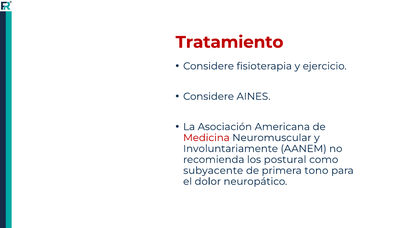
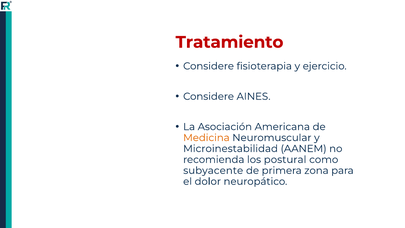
Medicina colour: red -> orange
Involuntariamente: Involuntariamente -> Microinestabilidad
tono: tono -> zona
